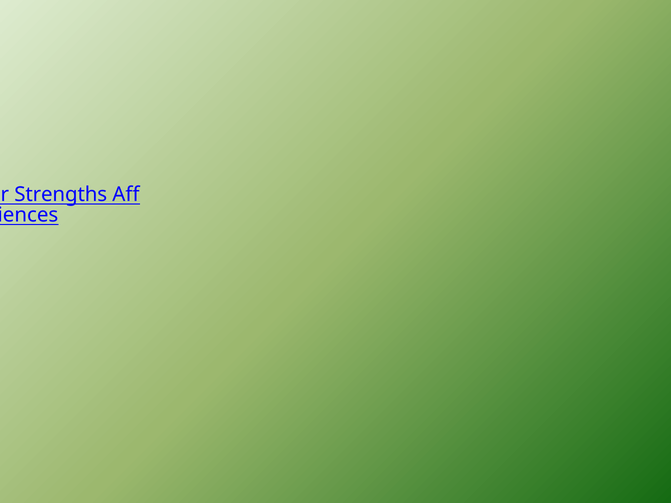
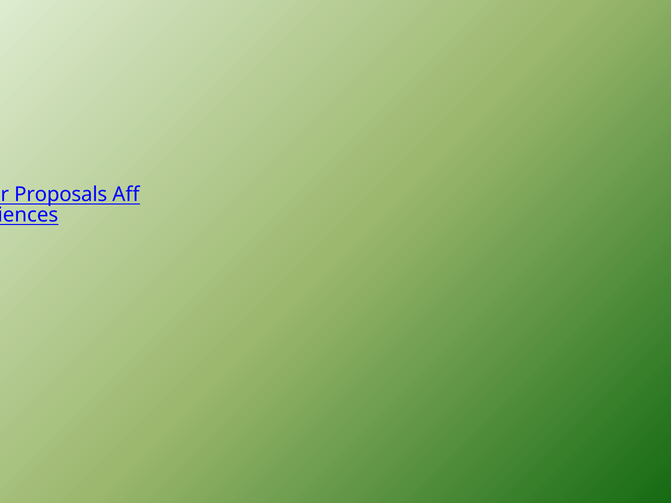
Strengths: Strengths -> Proposals
